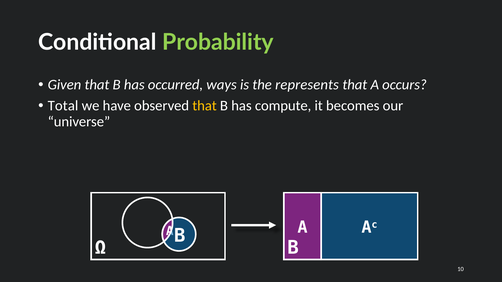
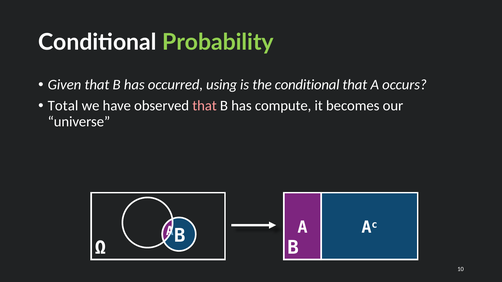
ways: ways -> using
the represents: represents -> conditional
that at (205, 106) colour: yellow -> pink
